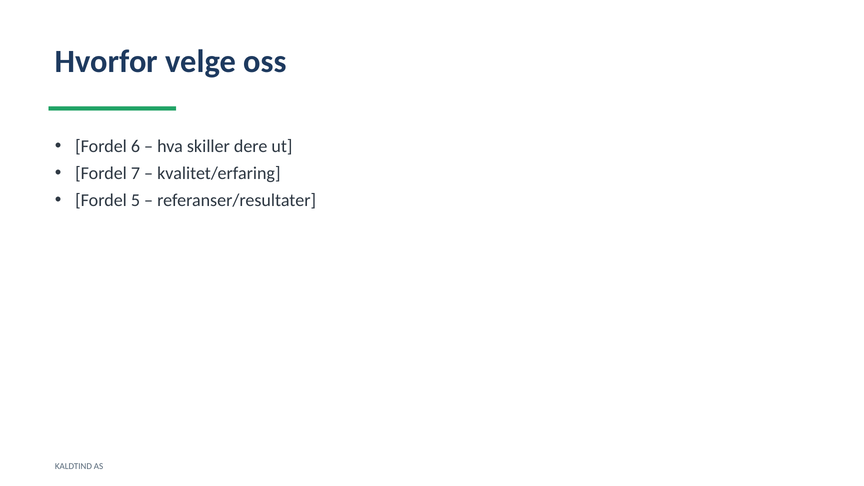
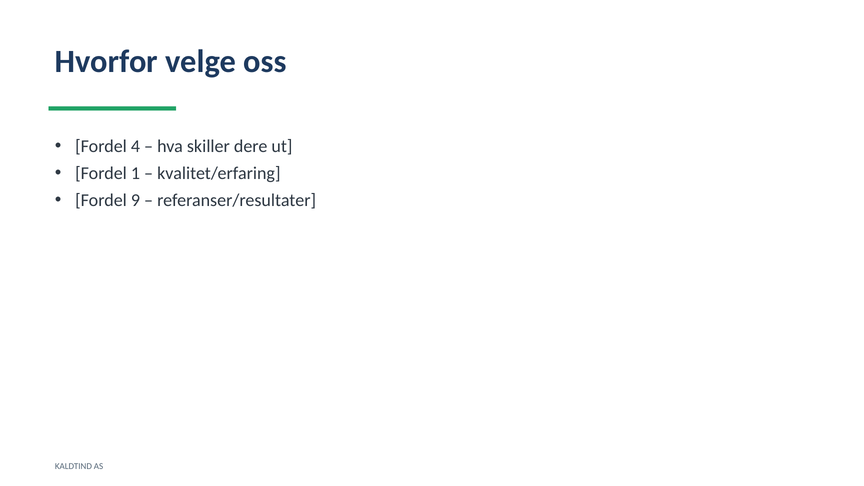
6: 6 -> 4
7: 7 -> 1
5: 5 -> 9
